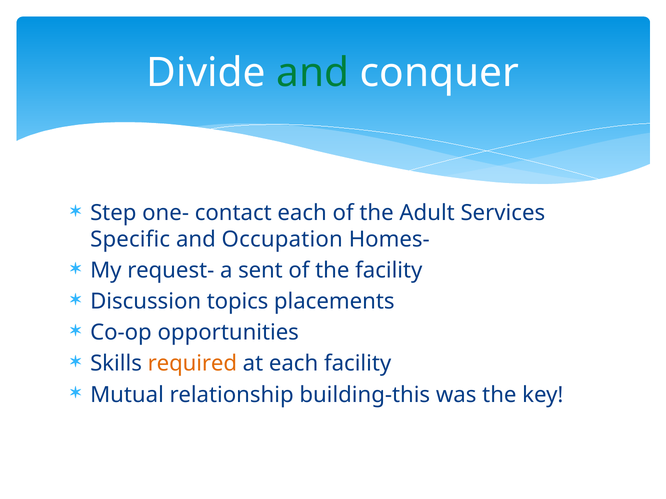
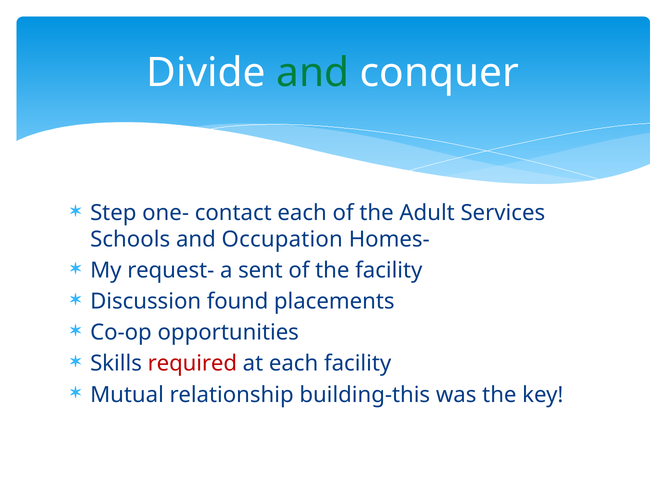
Specific: Specific -> Schools
topics: topics -> found
required colour: orange -> red
